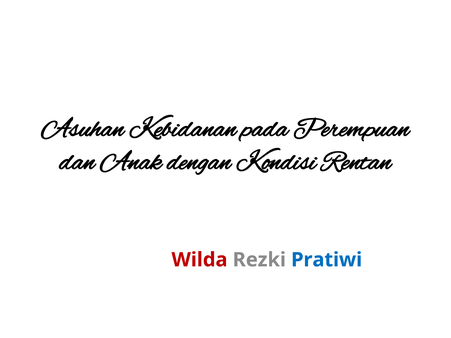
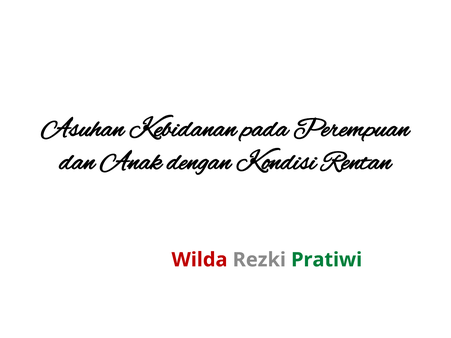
Pratiwi colour: blue -> green
